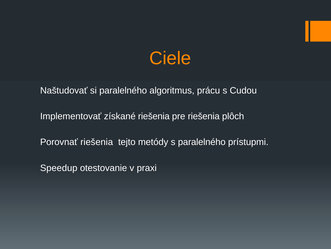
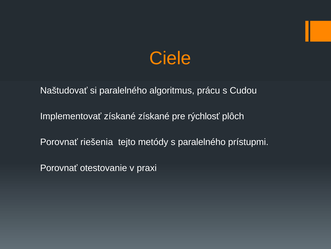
získané riešenia: riešenia -> získané
pre riešenia: riešenia -> rýchlosť
Speedup at (59, 167): Speedup -> Porovnať
